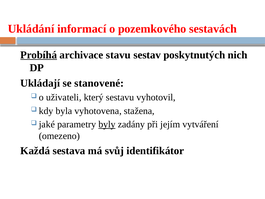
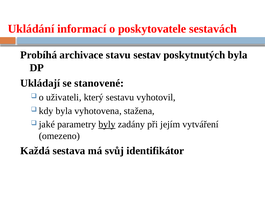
pozemkového: pozemkového -> poskytovatele
Probíhá underline: present -> none
poskytnutých nich: nich -> byla
